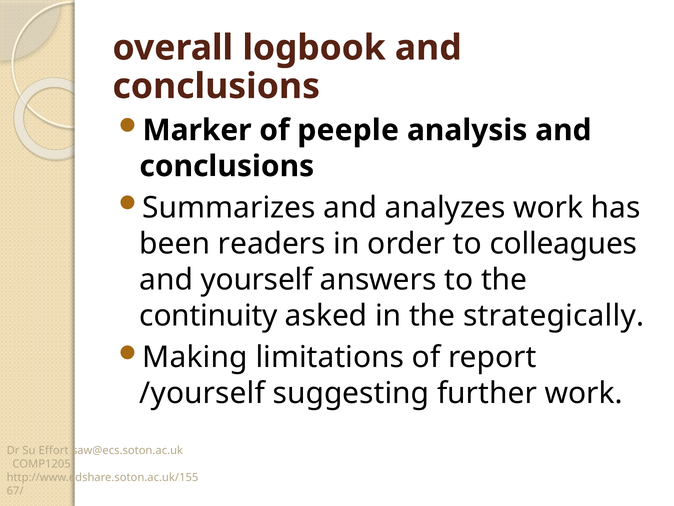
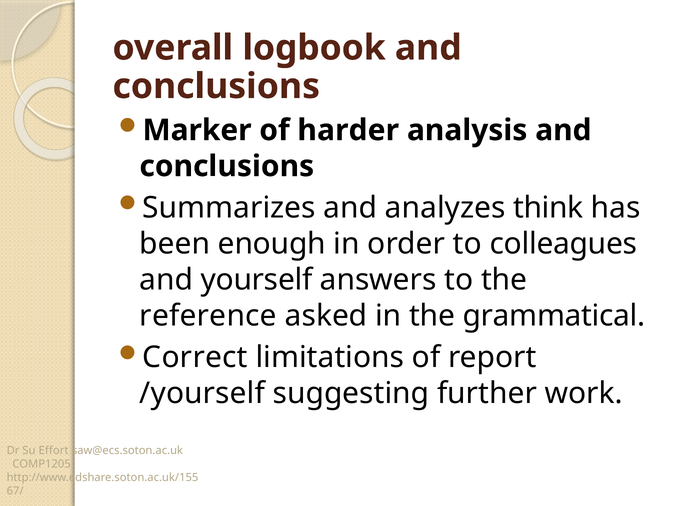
peeple: peeple -> harder
analyzes work: work -> think
readers: readers -> enough
continuity: continuity -> reference
strategically: strategically -> grammatical
Making: Making -> Correct
